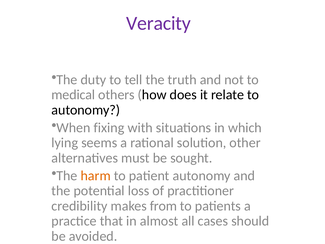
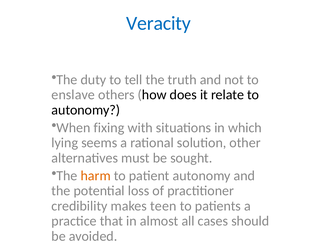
Veracity colour: purple -> blue
medical: medical -> enslave
from: from -> teen
